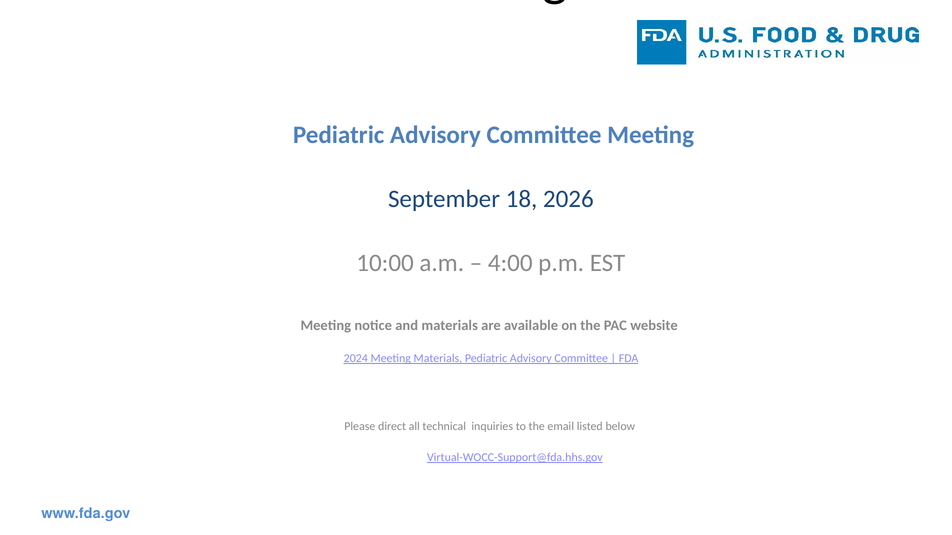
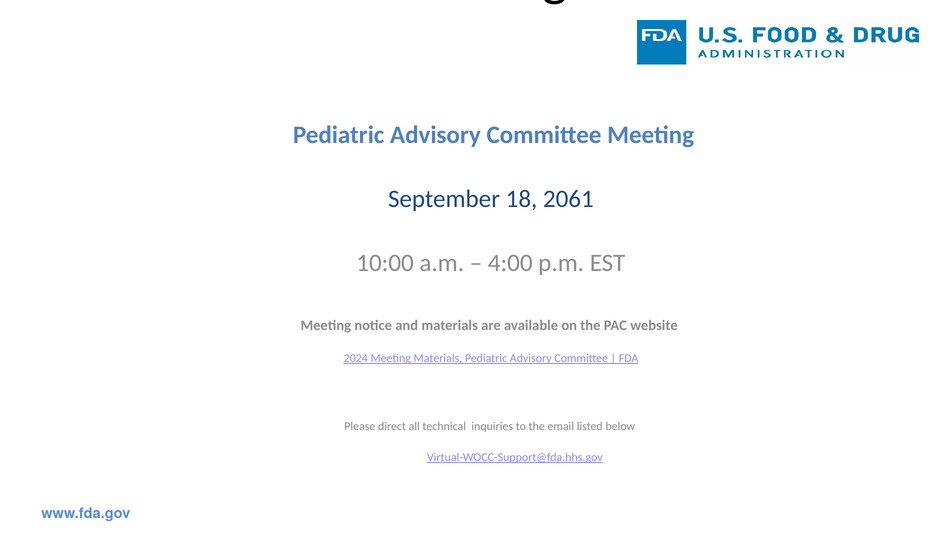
2026: 2026 -> 2061
